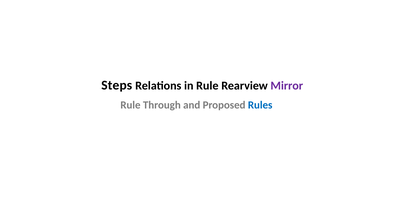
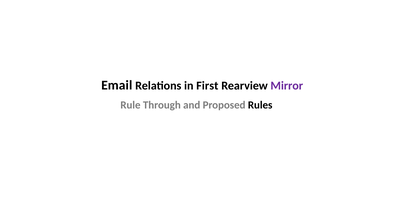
Steps: Steps -> Email
in Rule: Rule -> First
Rules colour: blue -> black
